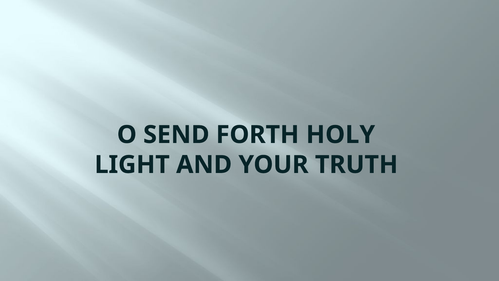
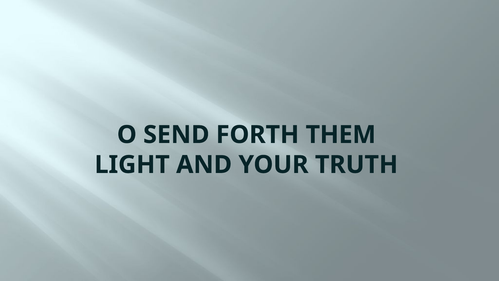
HOLY: HOLY -> THEM
